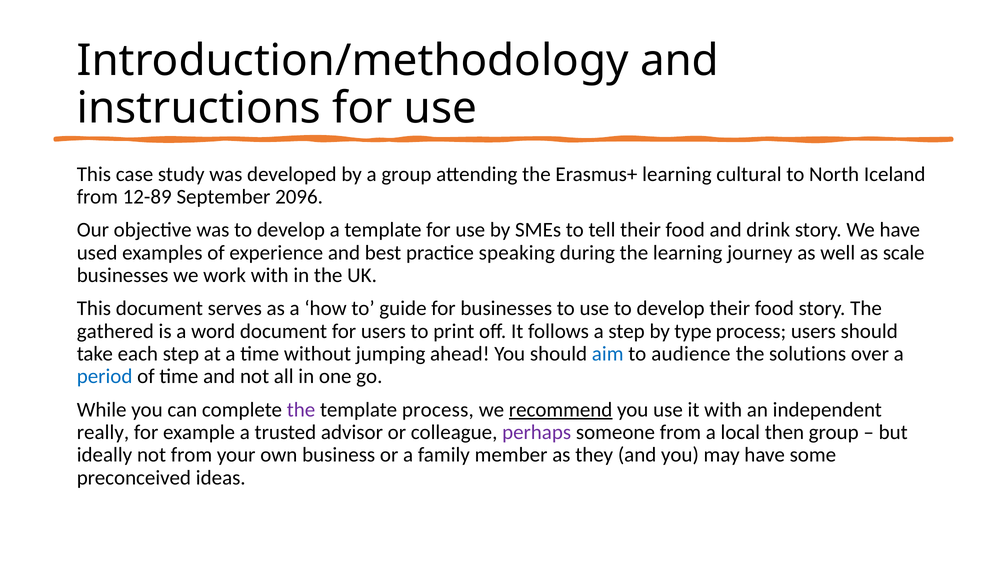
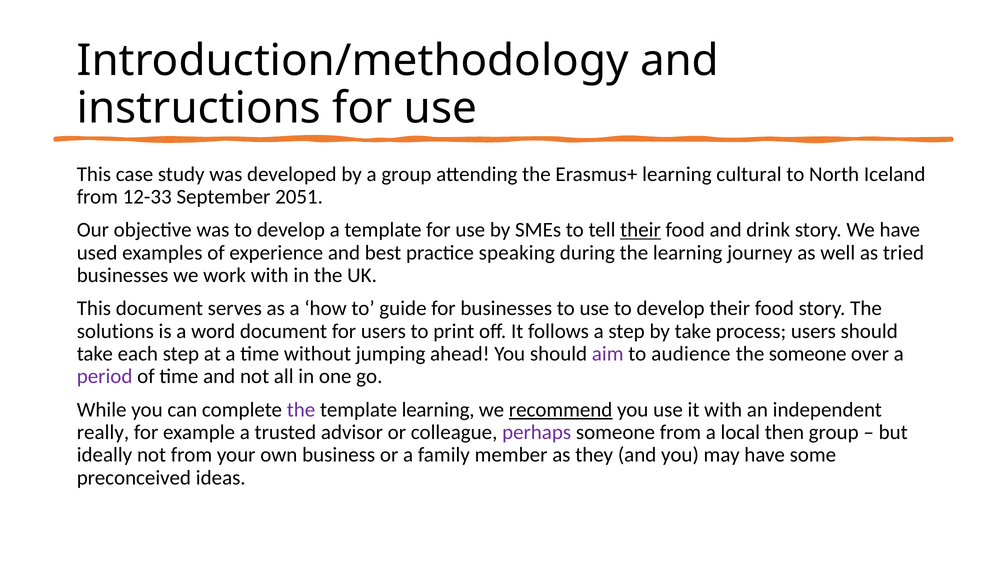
12-89: 12-89 -> 12-33
2096: 2096 -> 2051
their at (641, 230) underline: none -> present
scale: scale -> tried
gathered: gathered -> solutions
by type: type -> take
aim colour: blue -> purple
the solutions: solutions -> someone
period colour: blue -> purple
template process: process -> learning
